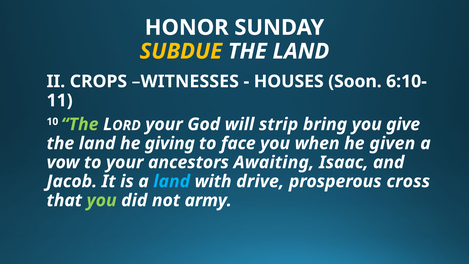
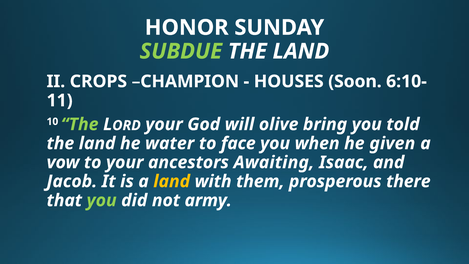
SUBDUE colour: yellow -> light green
WITNESSES: WITNESSES -> CHAMPION
strip: strip -> olive
give: give -> told
giving: giving -> water
land at (172, 181) colour: light blue -> yellow
drive: drive -> them
cross: cross -> there
